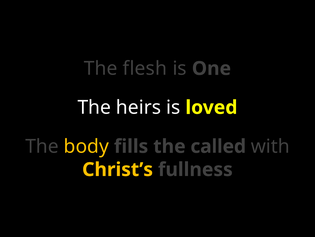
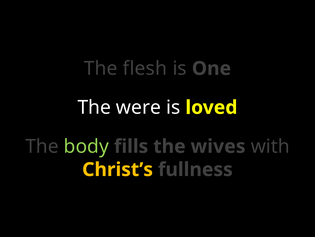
heirs: heirs -> were
body colour: yellow -> light green
called: called -> wives
